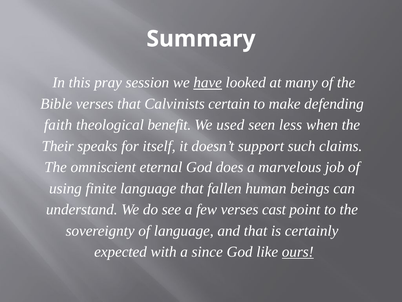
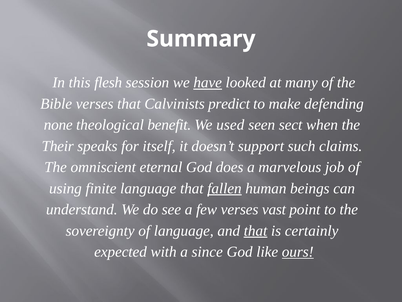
pray: pray -> flesh
certain: certain -> predict
faith: faith -> none
less: less -> sect
fallen underline: none -> present
cast: cast -> vast
that at (256, 230) underline: none -> present
